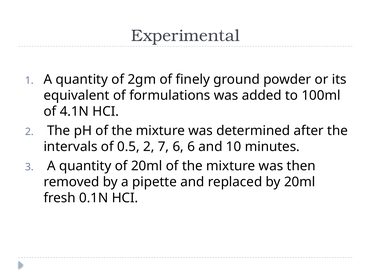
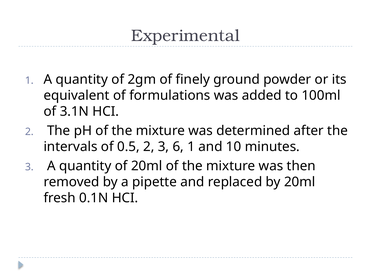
4.1N: 4.1N -> 3.1N
2 7: 7 -> 3
6 6: 6 -> 1
